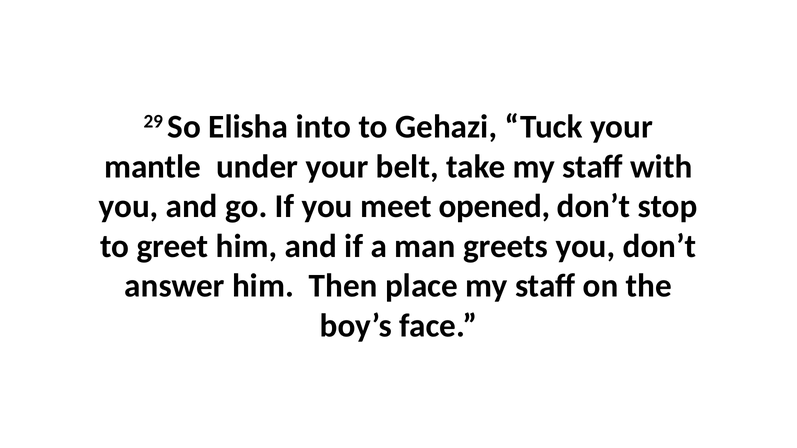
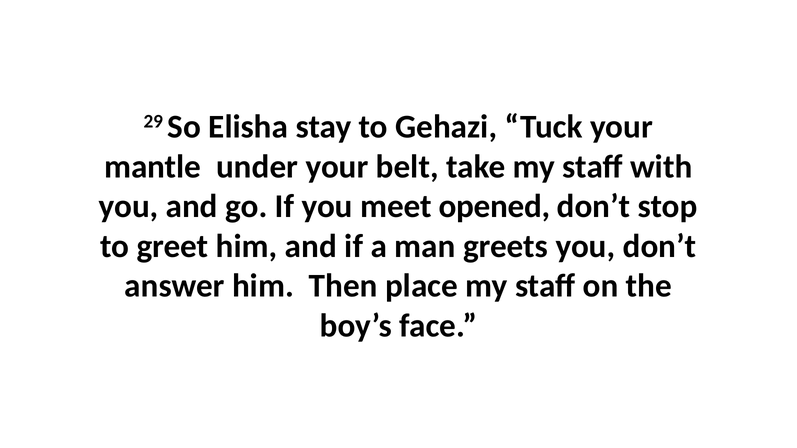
into: into -> stay
